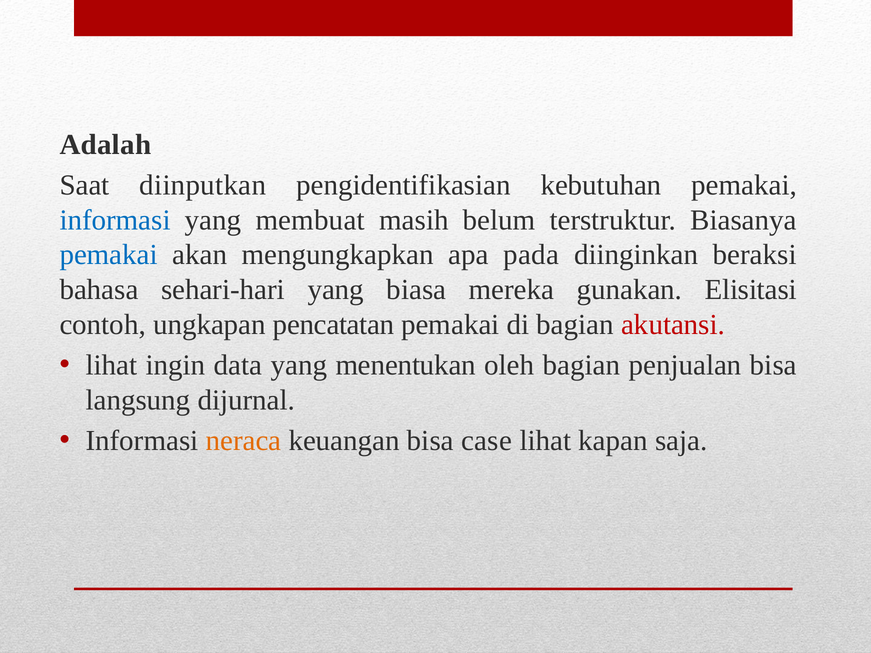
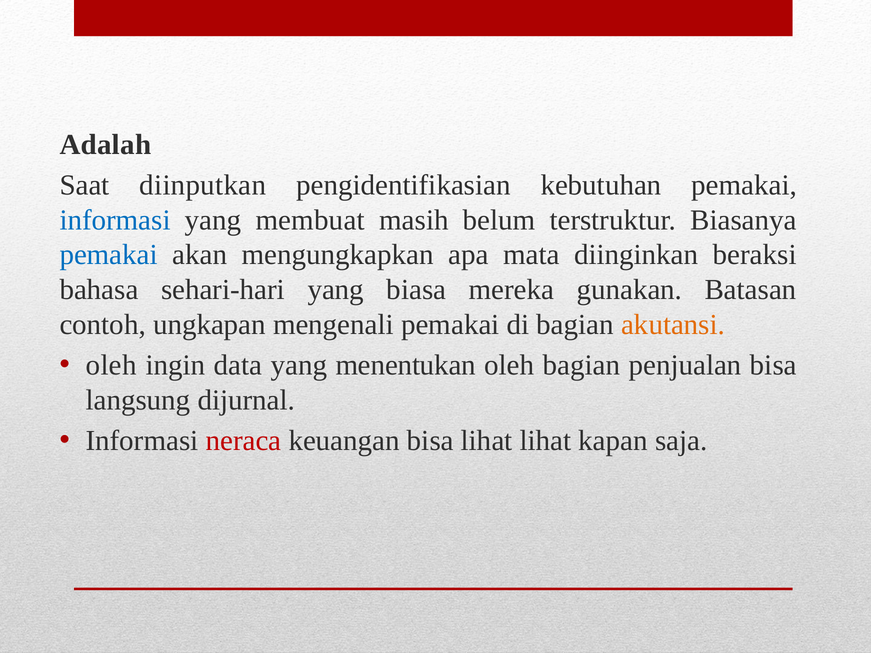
pada: pada -> mata
Elisitasi: Elisitasi -> Batasan
pencatatan: pencatatan -> mengenali
akutansi colour: red -> orange
lihat at (111, 365): lihat -> oleh
neraca colour: orange -> red
bisa case: case -> lihat
